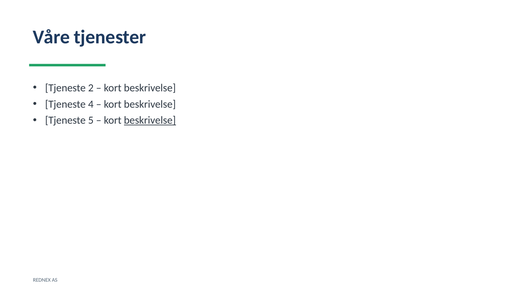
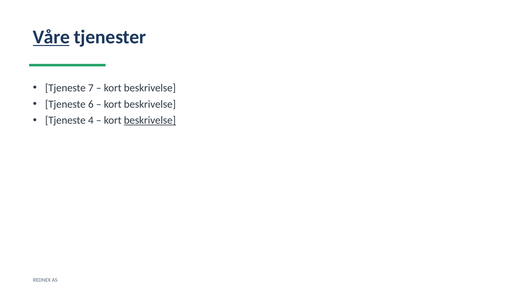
Våre underline: none -> present
2: 2 -> 7
4: 4 -> 6
5: 5 -> 4
